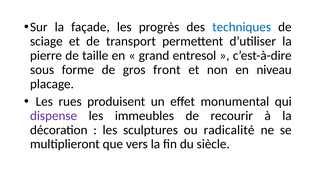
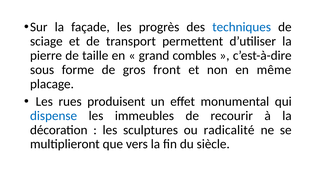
entresol: entresol -> combles
niveau: niveau -> même
dispense colour: purple -> blue
